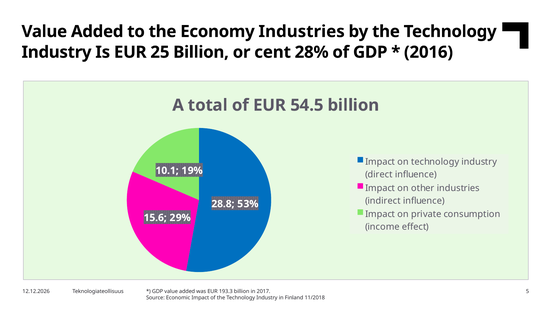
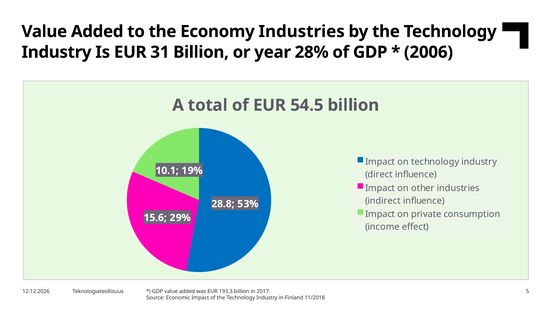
25: 25 -> 31
cent: cent -> year
2016: 2016 -> 2006
